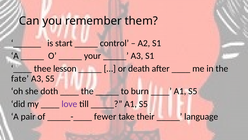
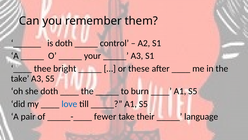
is start: start -> doth
lesson: lesson -> bright
death: death -> these
fate at (20, 78): fate -> take
love colour: purple -> blue
